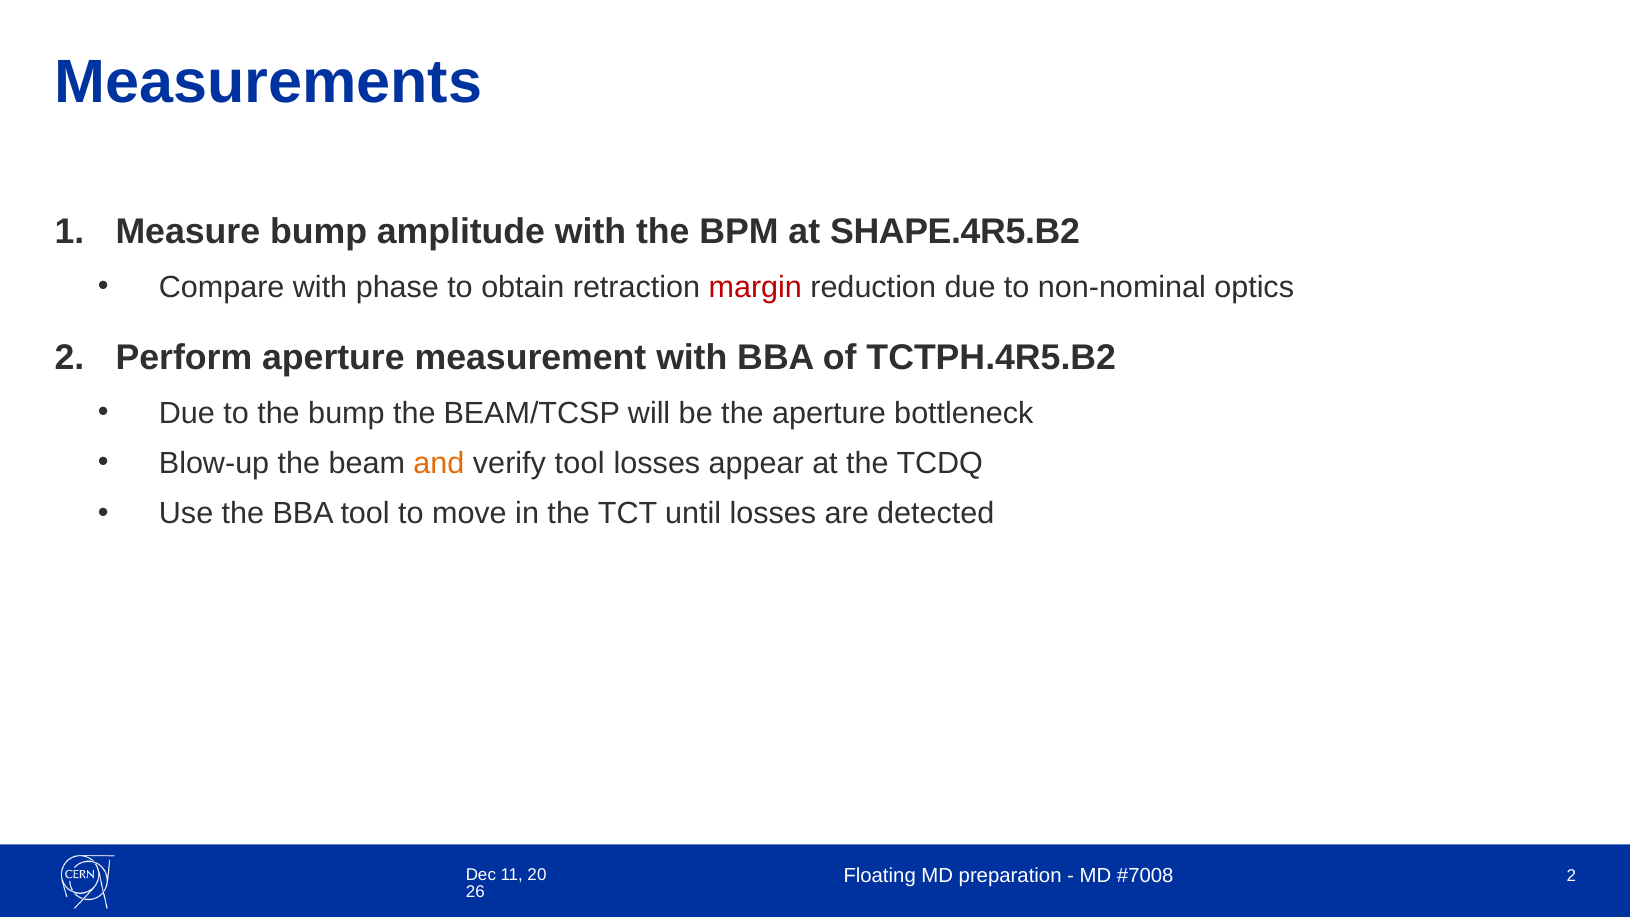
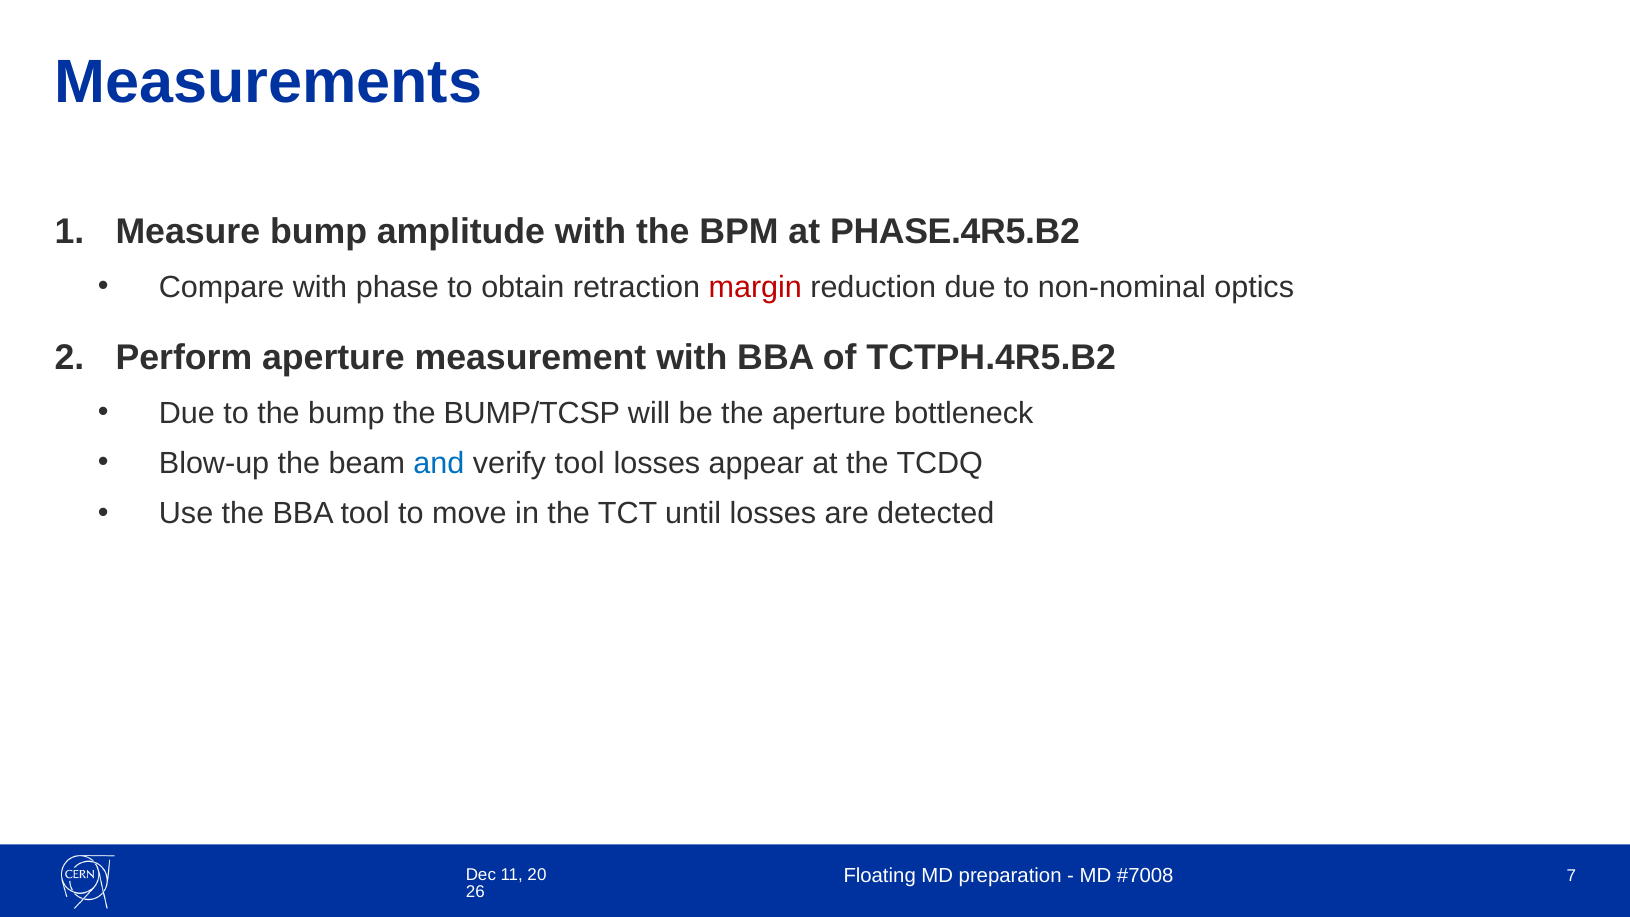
SHAPE.4R5.B2: SHAPE.4R5.B2 -> PHASE.4R5.B2
BEAM/TCSP: BEAM/TCSP -> BUMP/TCSP
and colour: orange -> blue
2 at (1571, 875): 2 -> 7
